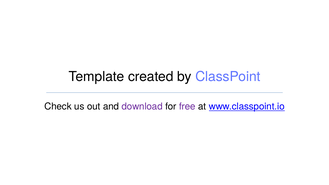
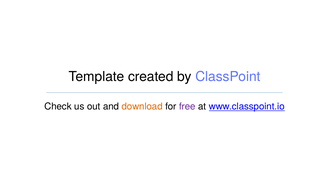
download colour: purple -> orange
